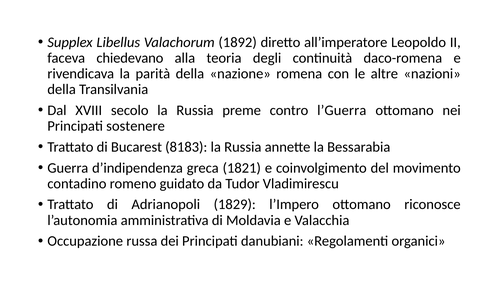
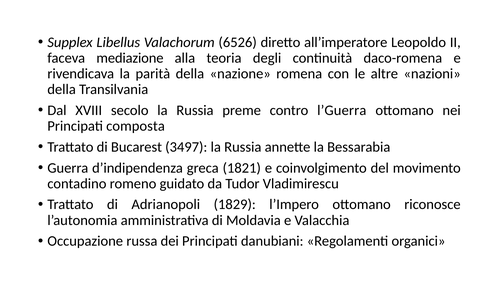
1892: 1892 -> 6526
chiedevano: chiedevano -> mediazione
sostenere: sostenere -> composta
8183: 8183 -> 3497
